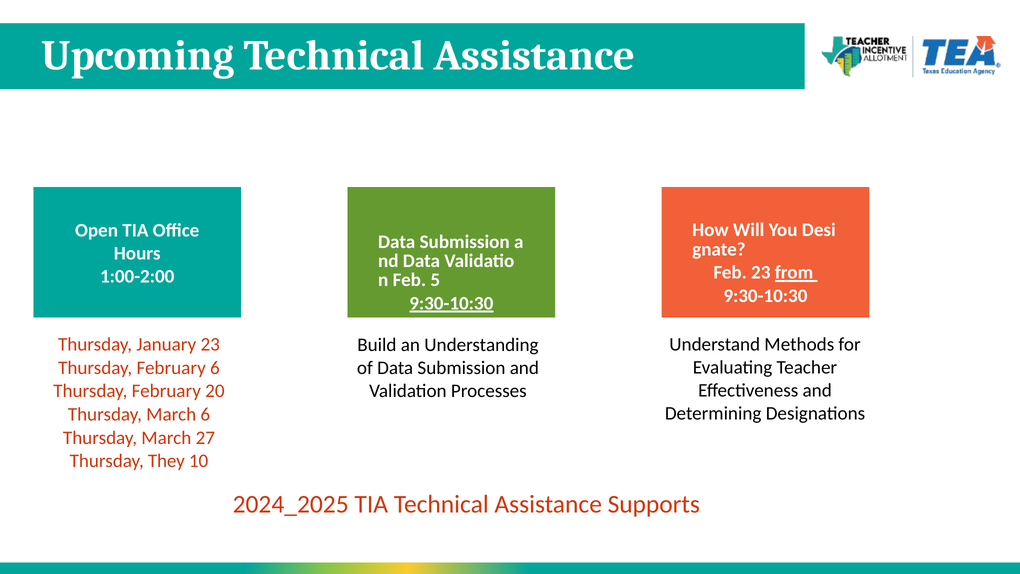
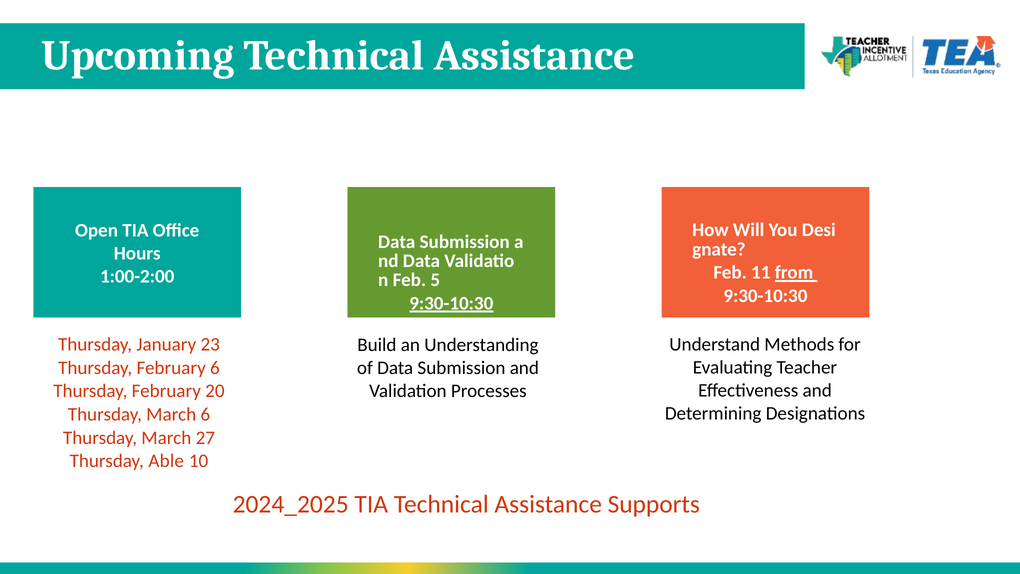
Feb 23: 23 -> 11
They: They -> Able
